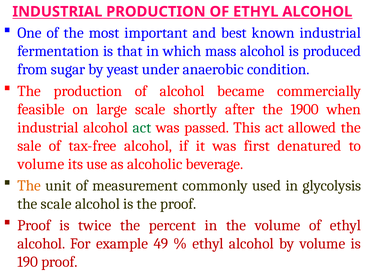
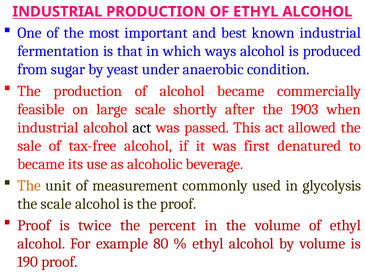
mass: mass -> ways
1900: 1900 -> 1903
act at (142, 127) colour: green -> black
volume at (41, 164): volume -> became
49: 49 -> 80
